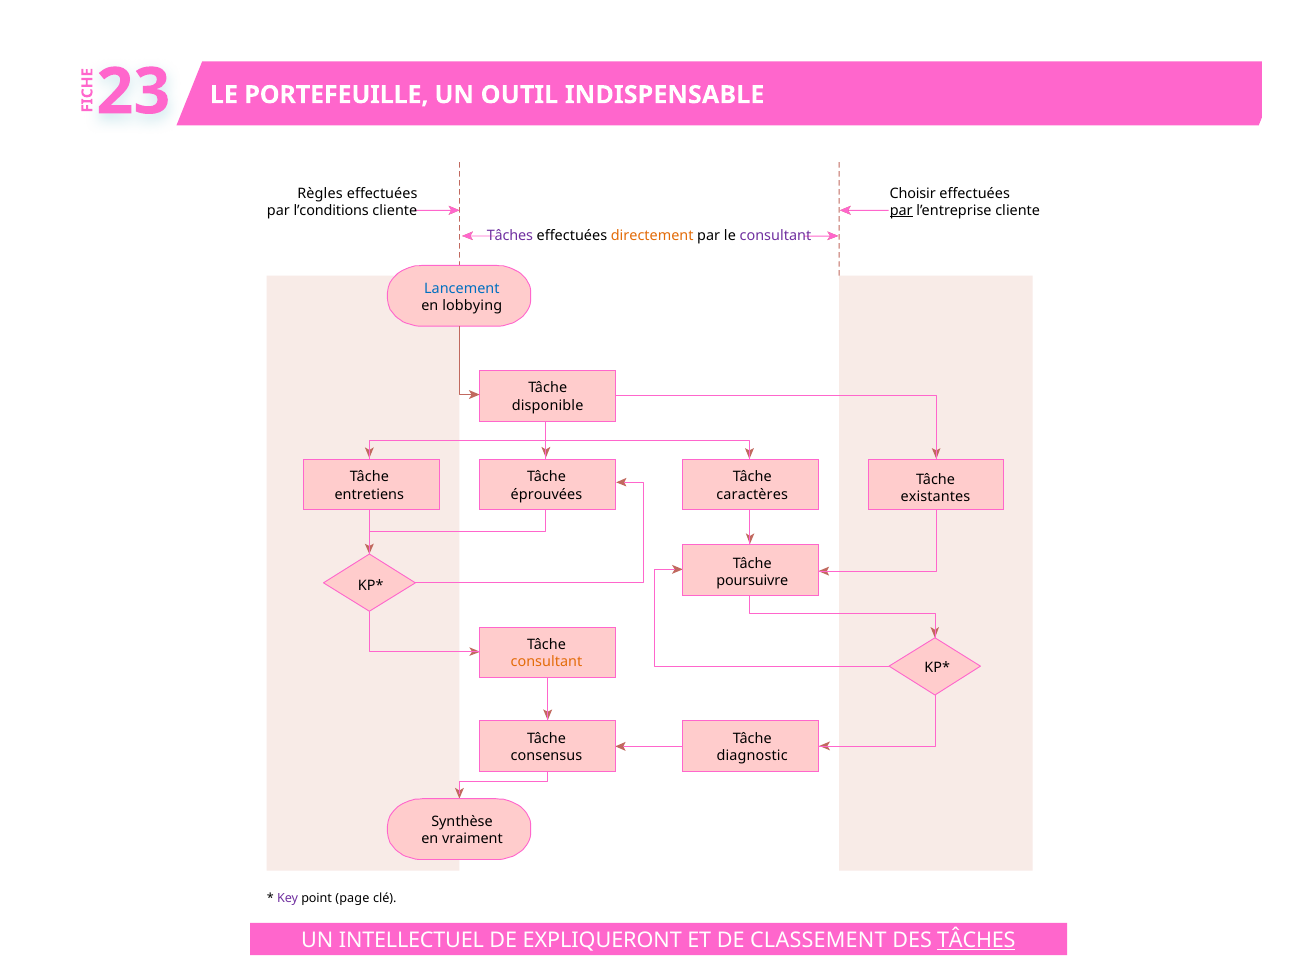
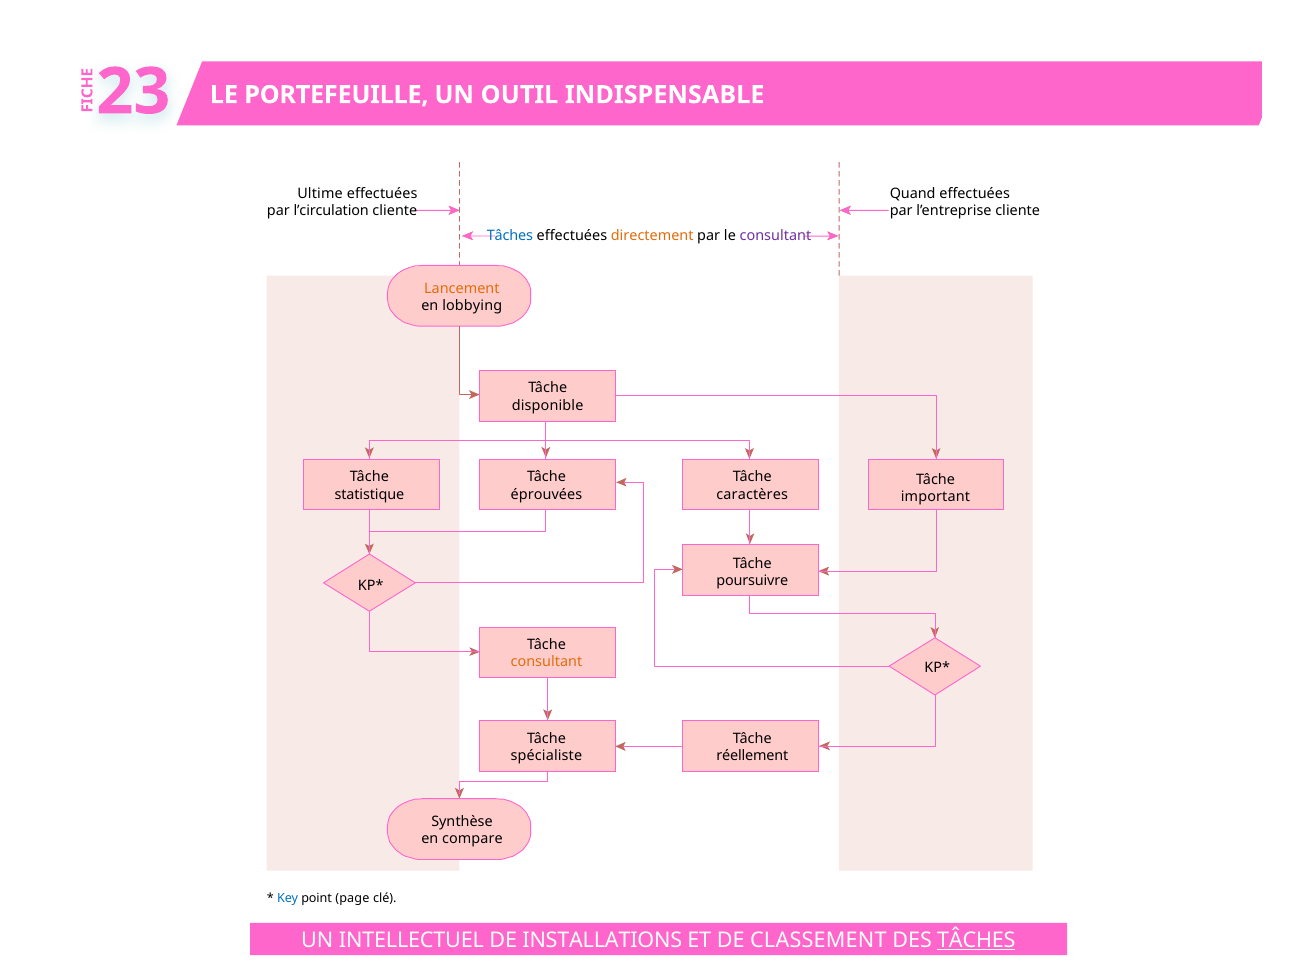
Règles: Règles -> Ultime
Choisir: Choisir -> Quand
l’conditions: l’conditions -> l’circulation
par at (901, 211) underline: present -> none
Tâches at (510, 236) colour: purple -> blue
Lancement colour: blue -> orange
entretiens: entretiens -> statistique
existantes: existantes -> important
consensus: consensus -> spécialiste
diagnostic: diagnostic -> réellement
vraiment: vraiment -> compare
Key colour: purple -> blue
EXPLIQUERONT: EXPLIQUERONT -> INSTALLATIONS
